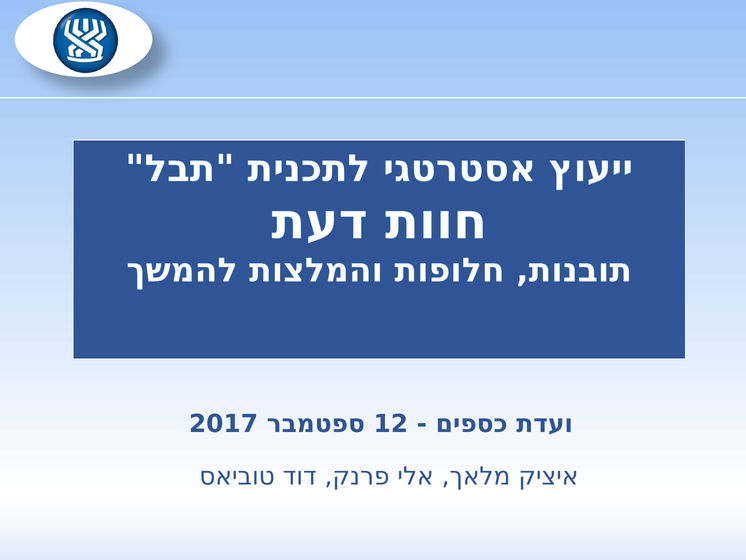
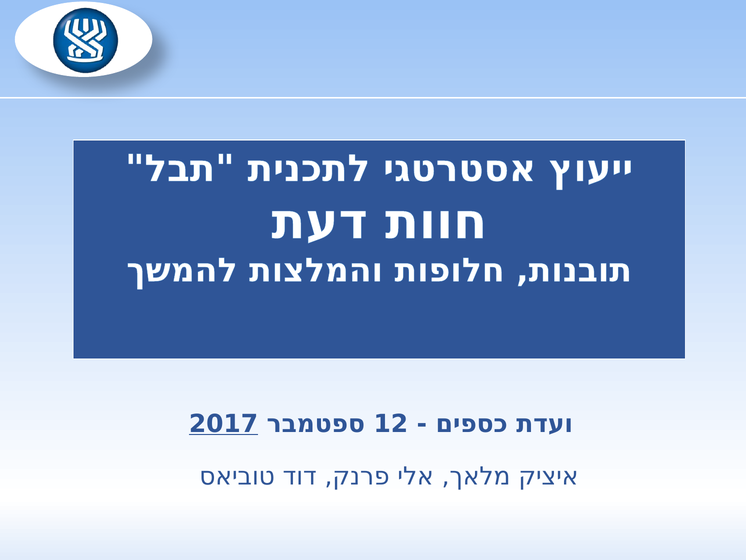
2017 underline: none -> present
